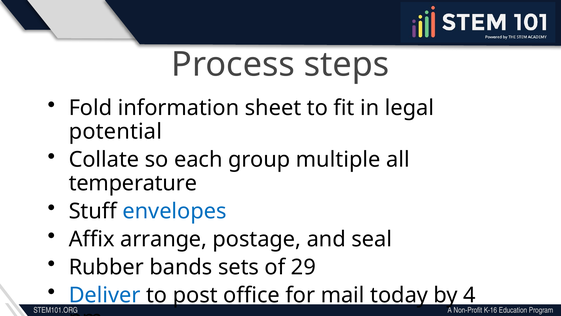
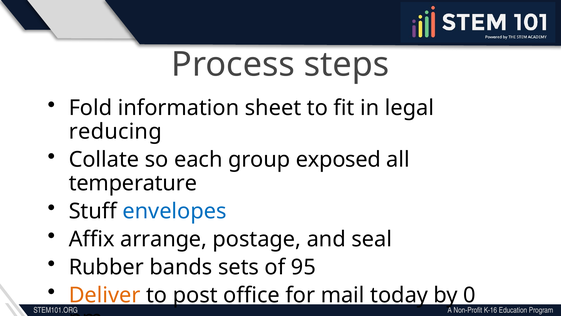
potential: potential -> reducing
multiple: multiple -> exposed
29: 29 -> 95
Deliver colour: blue -> orange
4: 4 -> 0
